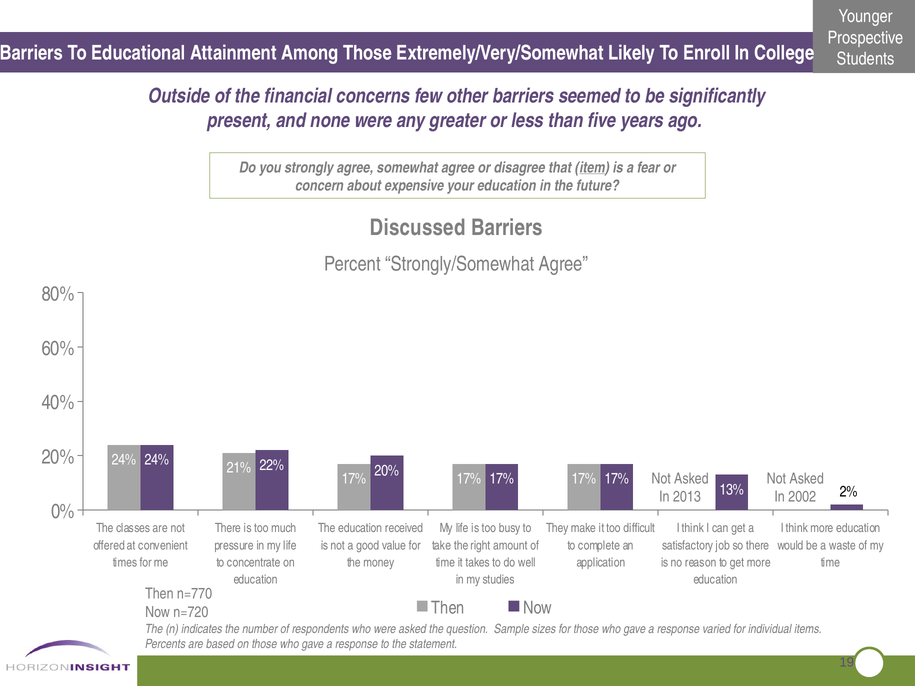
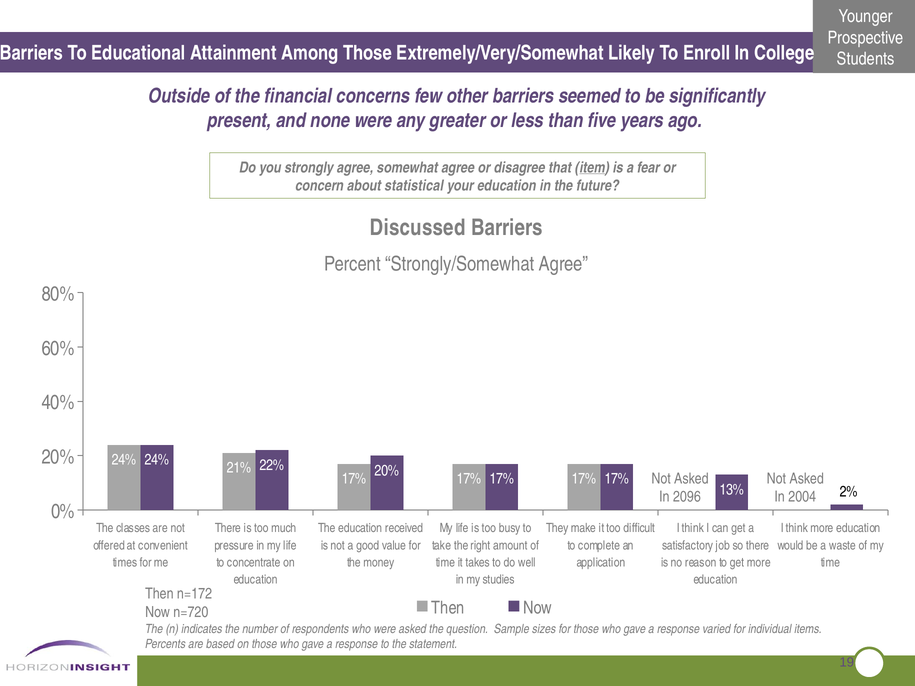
expensive: expensive -> statistical
2013: 2013 -> 2096
2002: 2002 -> 2004
n=770: n=770 -> n=172
